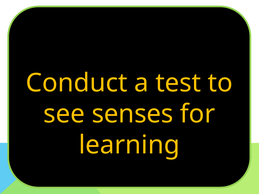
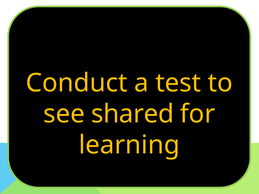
senses: senses -> shared
